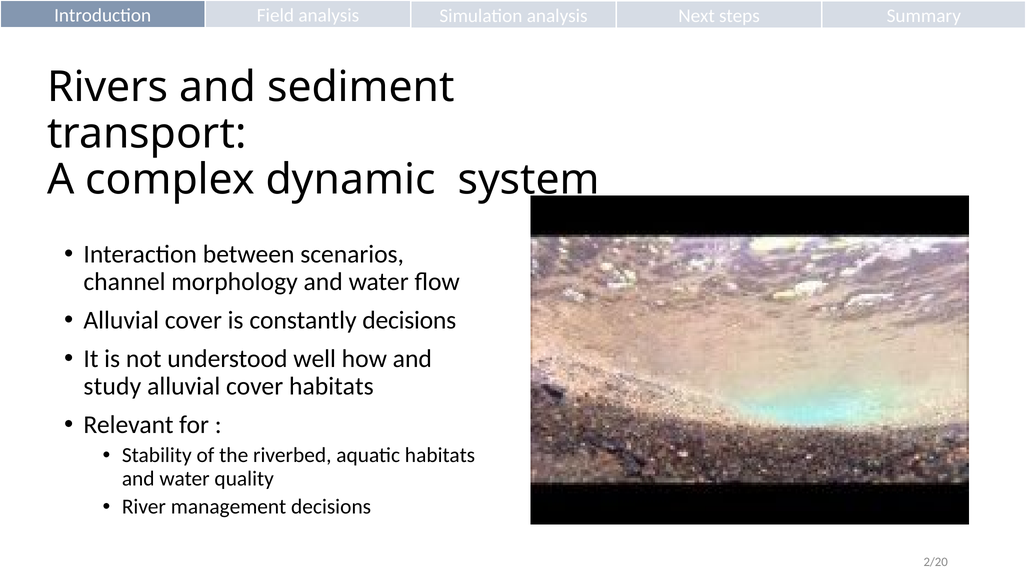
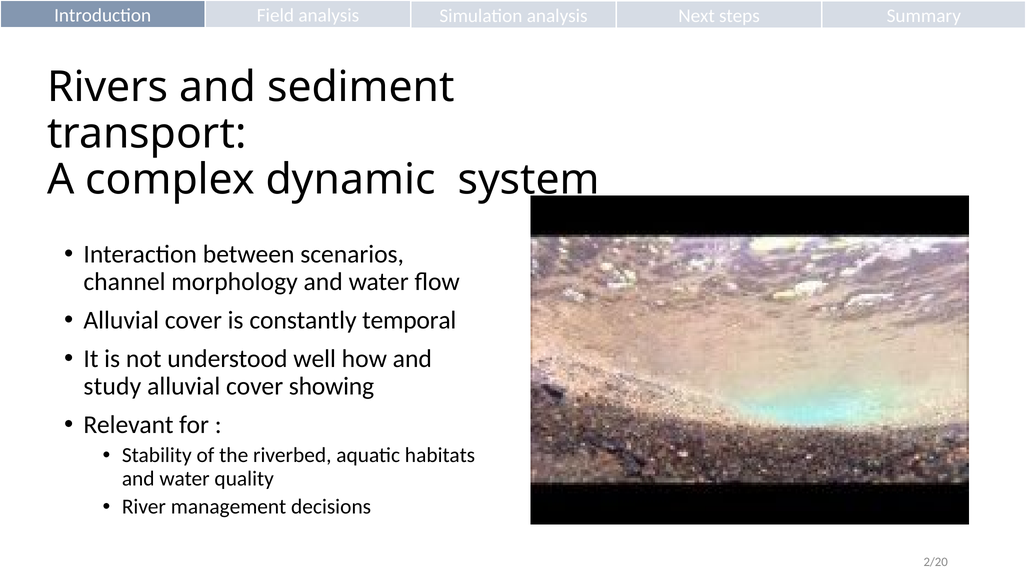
constantly decisions: decisions -> temporal
cover habitats: habitats -> showing
